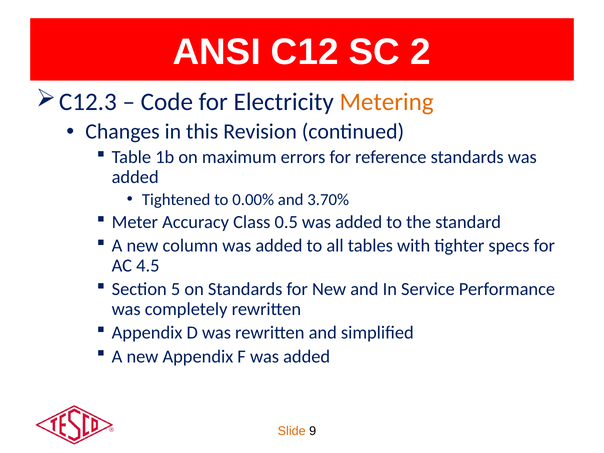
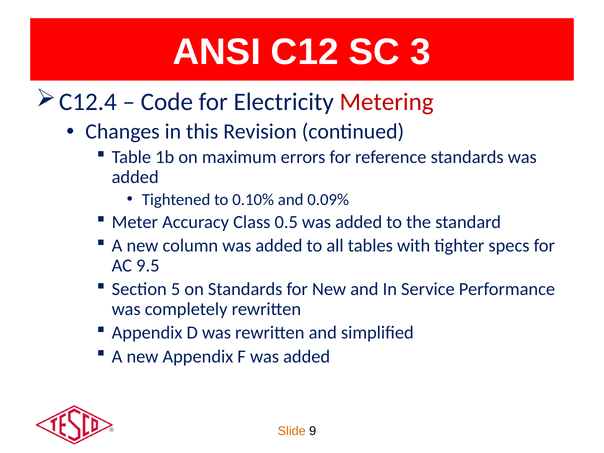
2: 2 -> 3
C12.3: C12.3 -> C12.4
Metering colour: orange -> red
0.00%: 0.00% -> 0.10%
3.70%: 3.70% -> 0.09%
4.5: 4.5 -> 9.5
